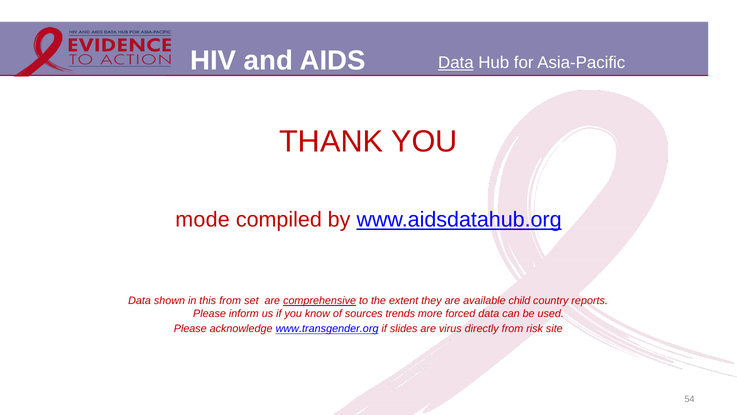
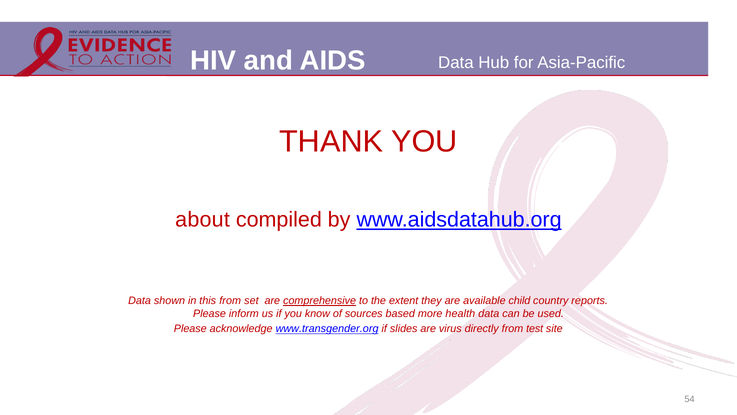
Data at (456, 63) underline: present -> none
mode: mode -> about
trends: trends -> based
forced: forced -> health
risk: risk -> test
